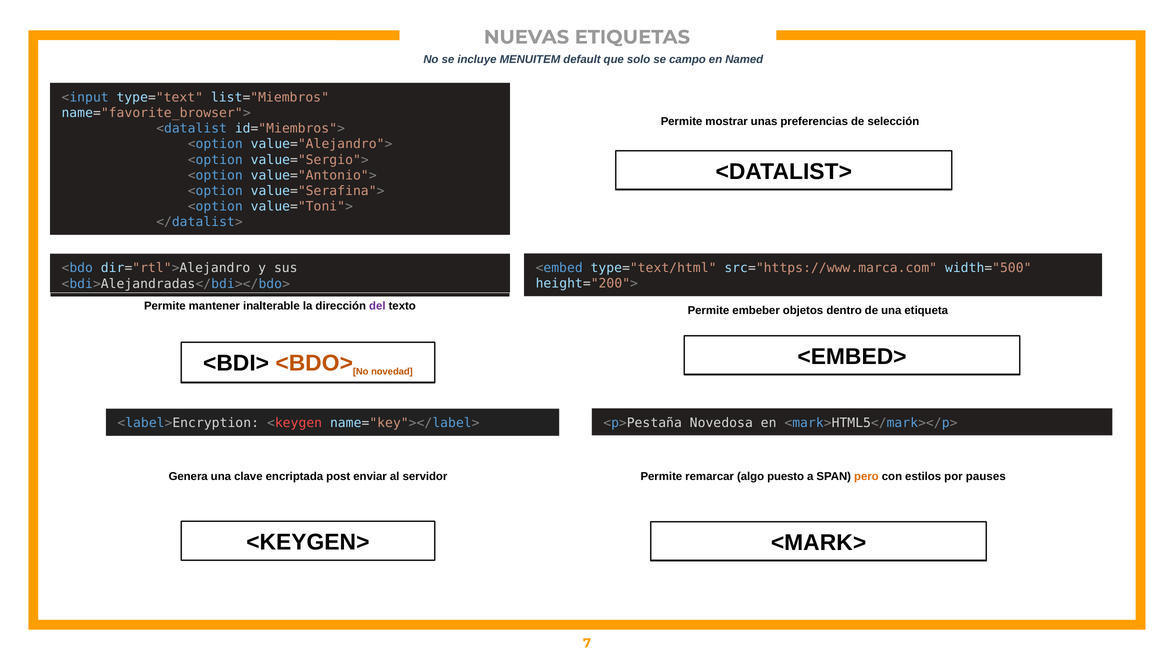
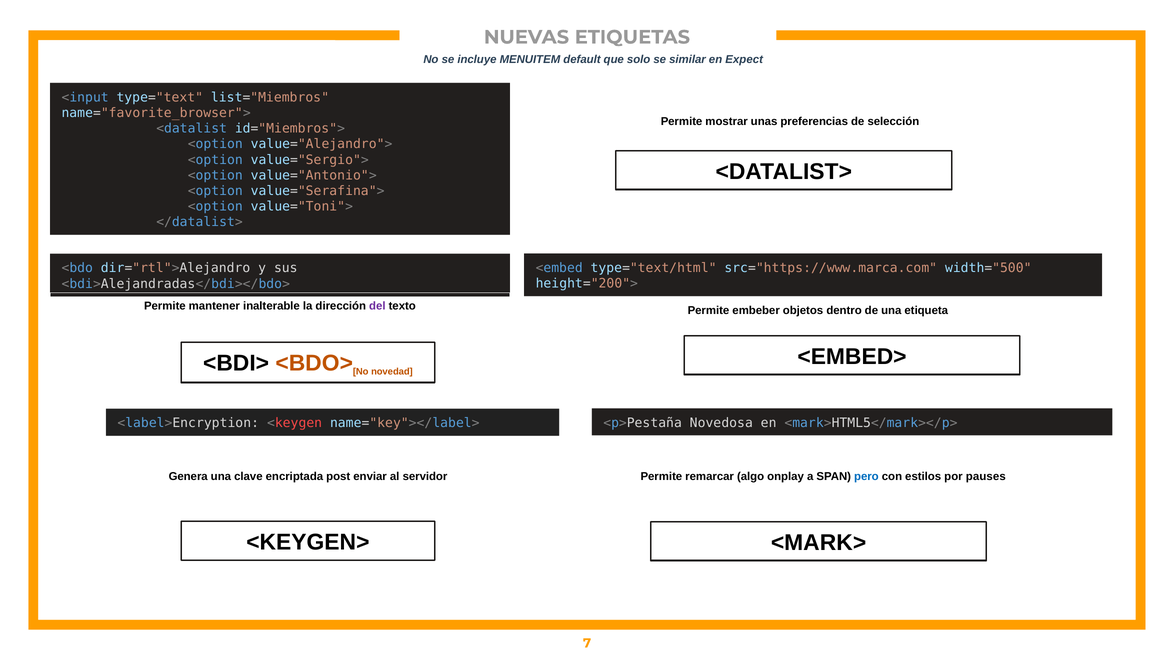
campo: campo -> similar
Named: Named -> Expect
puesto: puesto -> onplay
pero colour: orange -> blue
